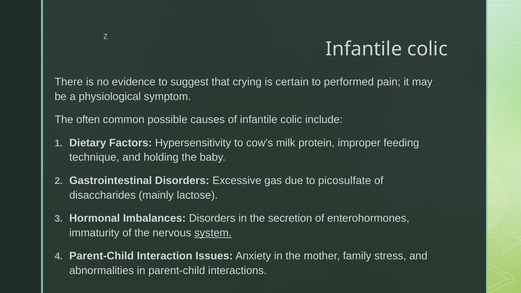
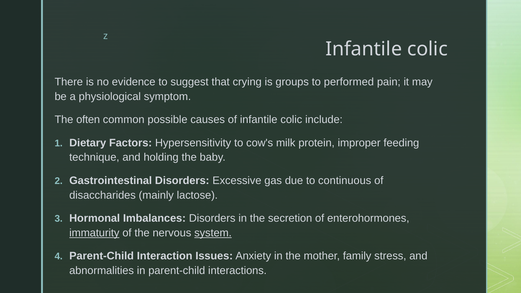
certain: certain -> groups
picosulfate: picosulfate -> continuous
immaturity underline: none -> present
